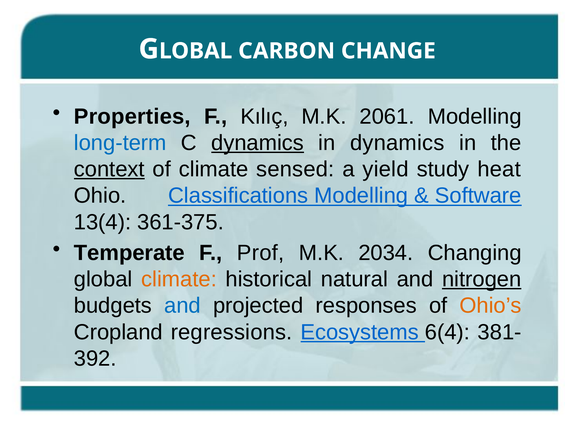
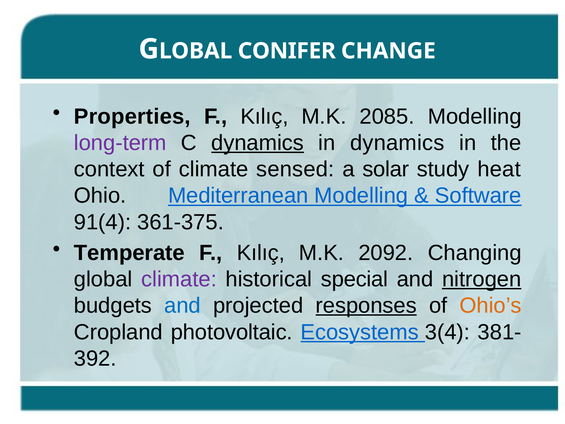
CARBON: CARBON -> CONIFER
2061: 2061 -> 2085
long-term colour: blue -> purple
context underline: present -> none
yield: yield -> solar
Classifications: Classifications -> Mediterranean
13(4: 13(4 -> 91(4
Prof at (261, 253): Prof -> Kılıç
2034: 2034 -> 2092
climate at (179, 279) colour: orange -> purple
natural: natural -> special
responses underline: none -> present
regressions: regressions -> photovoltaic
6(4: 6(4 -> 3(4
